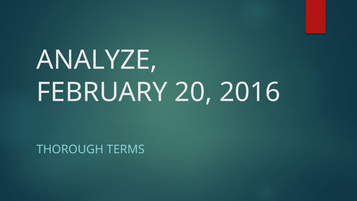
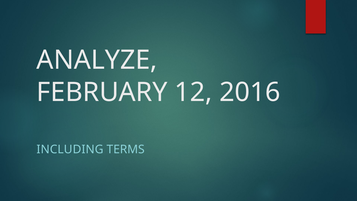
20: 20 -> 12
THOROUGH: THOROUGH -> INCLUDING
